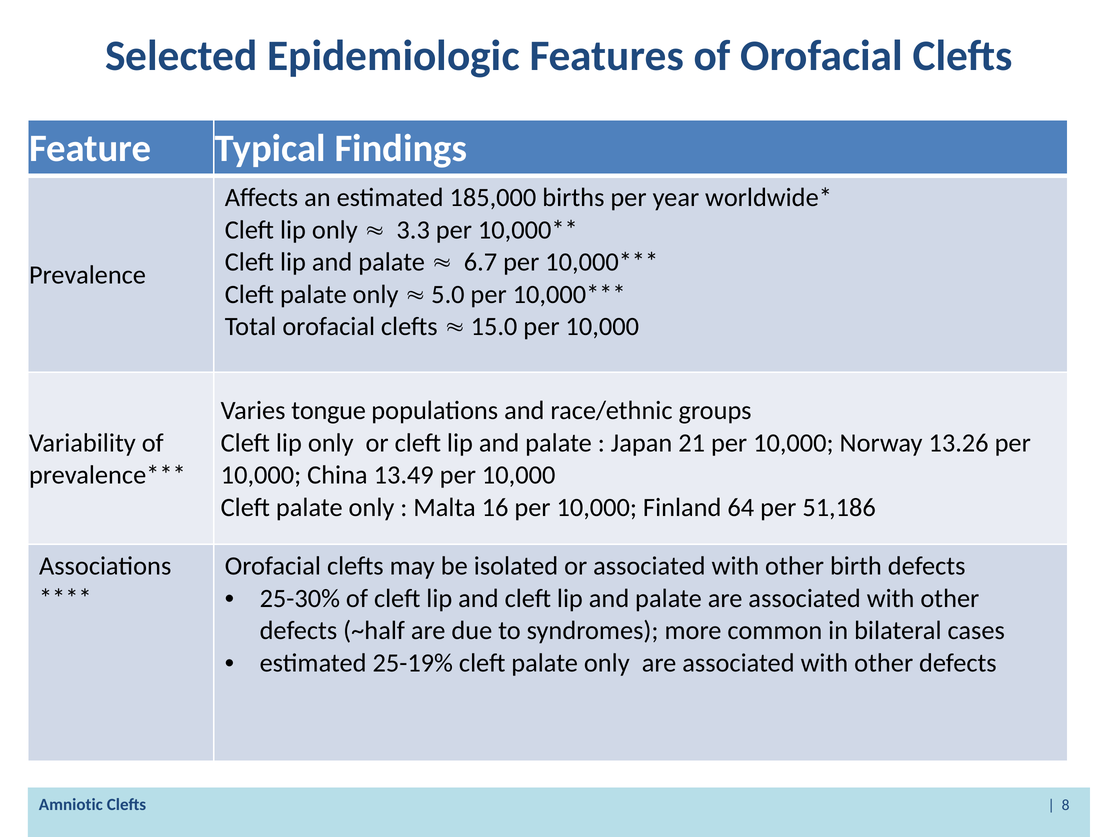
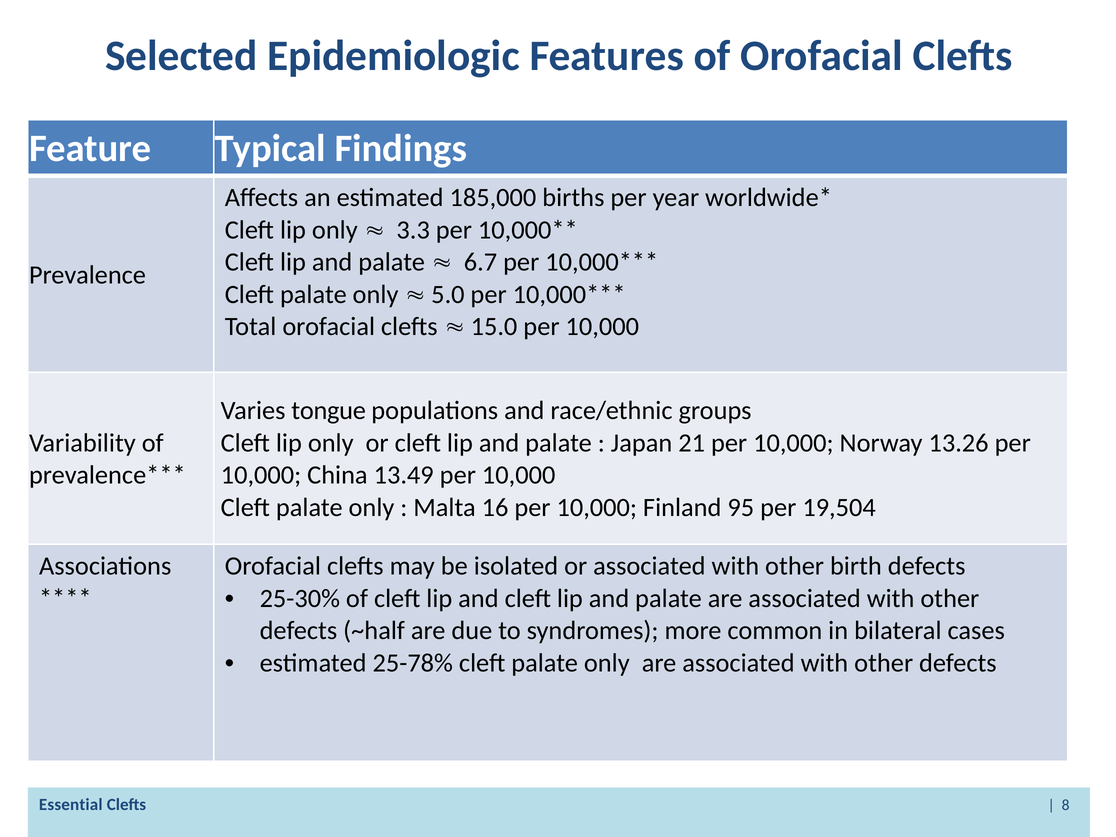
64: 64 -> 95
51,186: 51,186 -> 19,504
25-19%: 25-19% -> 25-78%
Amniotic: Amniotic -> Essential
